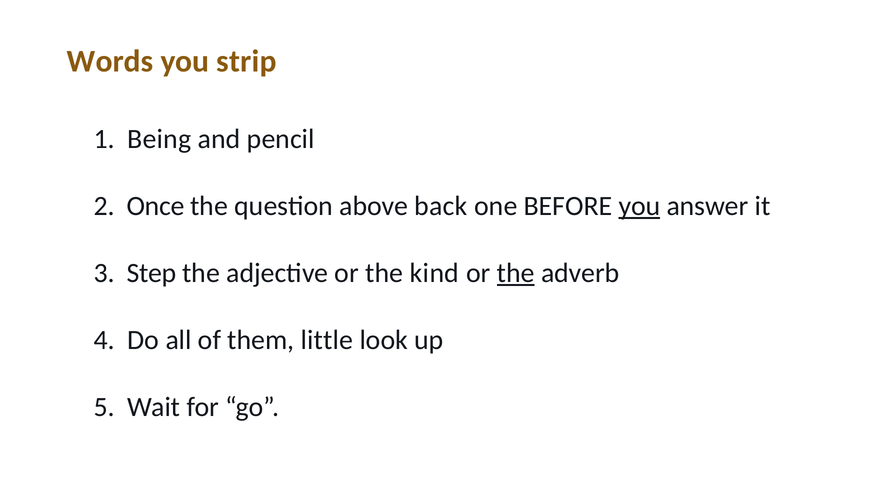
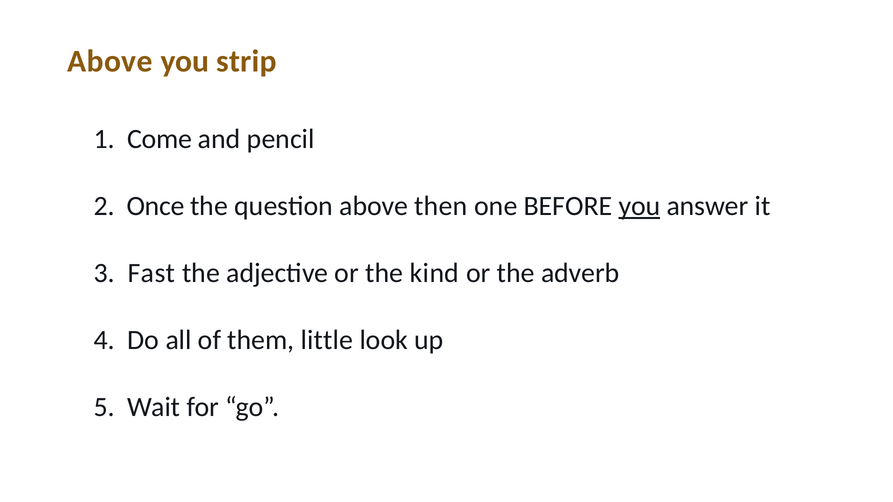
Words at (110, 61): Words -> Above
Being: Being -> Come
back: back -> then
Step: Step -> Fast
the at (516, 273) underline: present -> none
